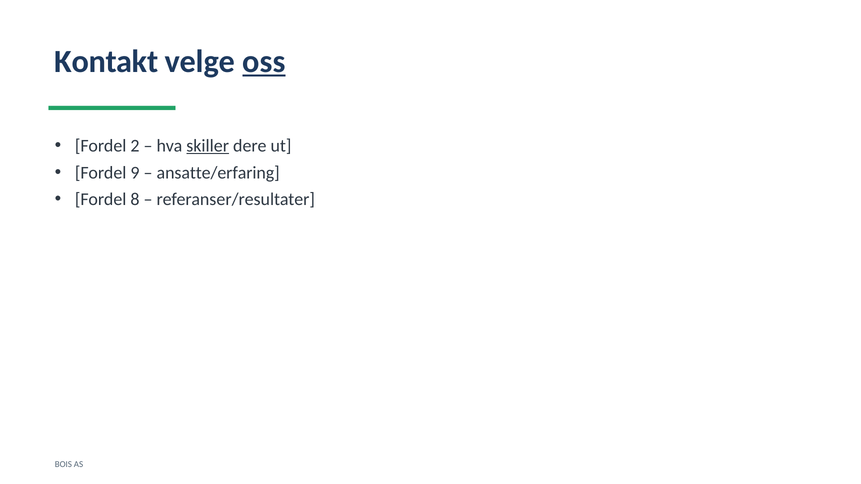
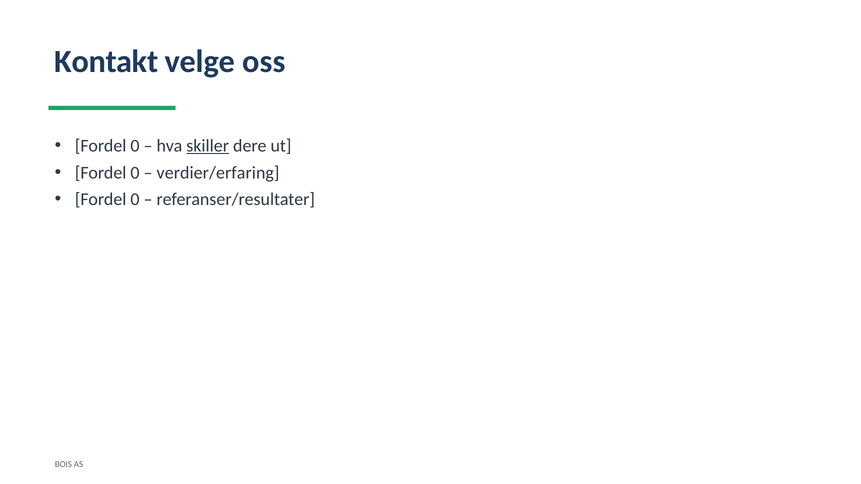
oss underline: present -> none
2 at (135, 146): 2 -> 0
9 at (135, 173): 9 -> 0
ansatte/erfaring: ansatte/erfaring -> verdier/erfaring
8 at (135, 200): 8 -> 0
